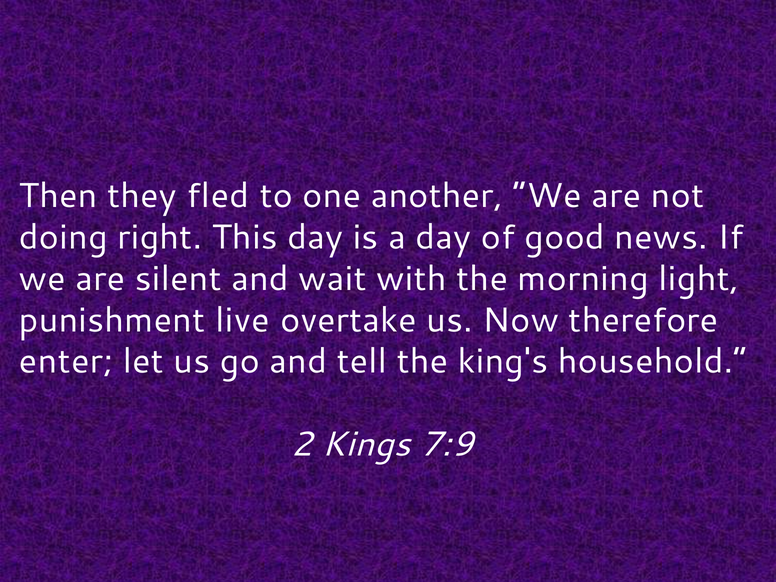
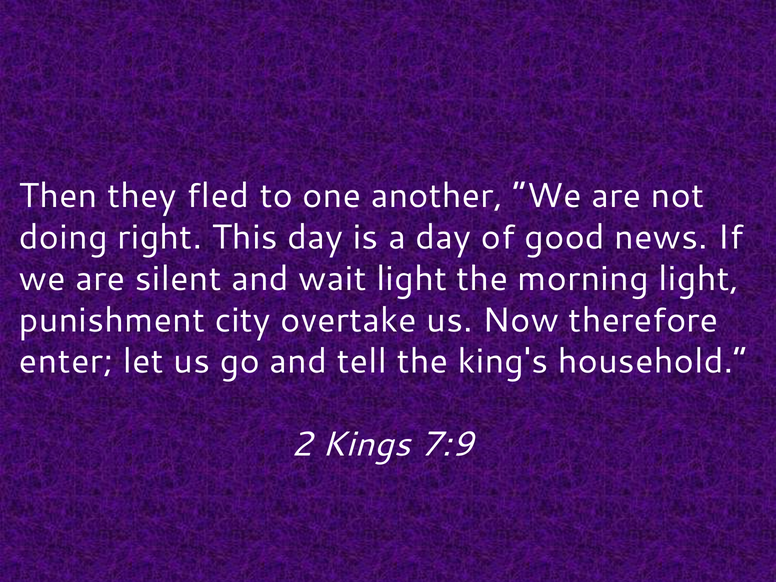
wait with: with -> light
live: live -> city
